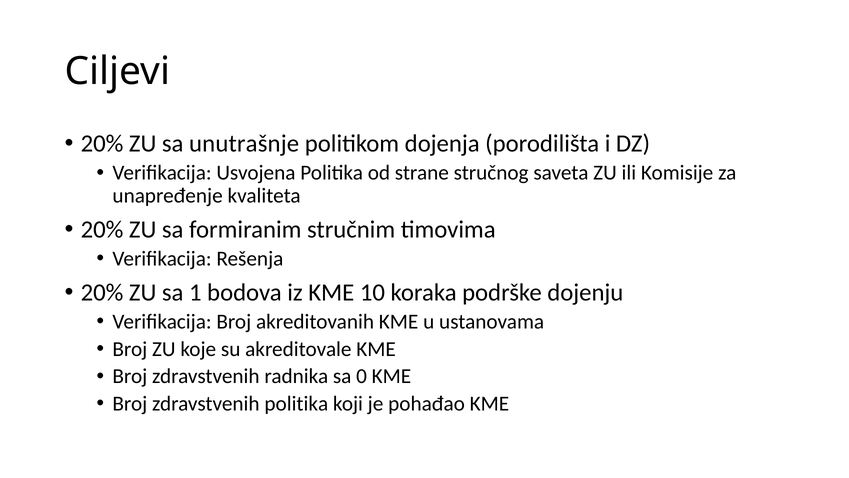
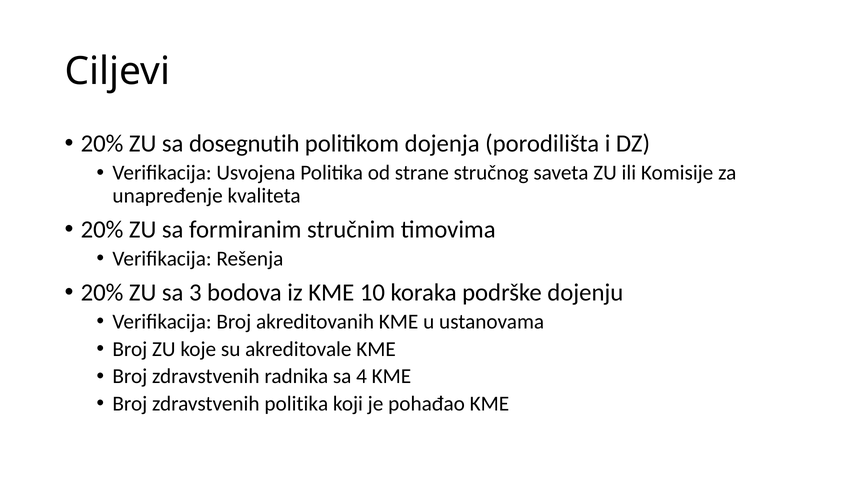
unutrašnje: unutrašnje -> dosegnutih
1: 1 -> 3
0: 0 -> 4
